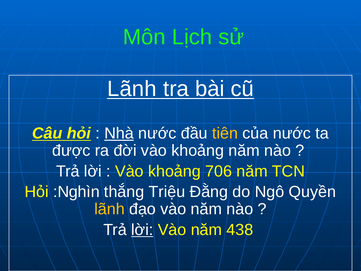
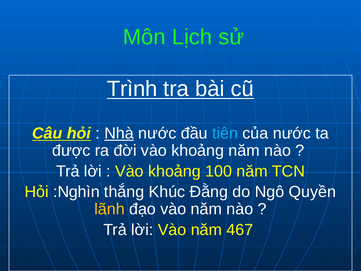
Lãnh at (132, 89): Lãnh -> Trình
tiên colour: yellow -> light blue
706: 706 -> 100
Triệu: Triệu -> Khúc
lời at (142, 229) underline: present -> none
438: 438 -> 467
